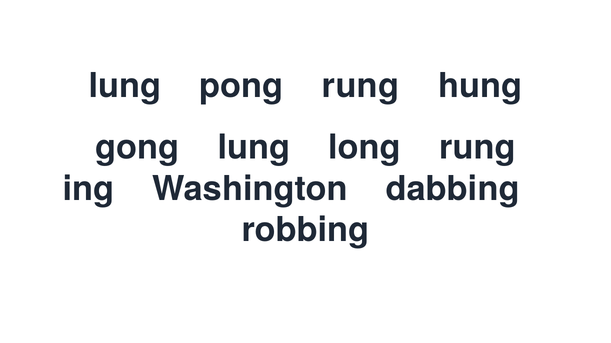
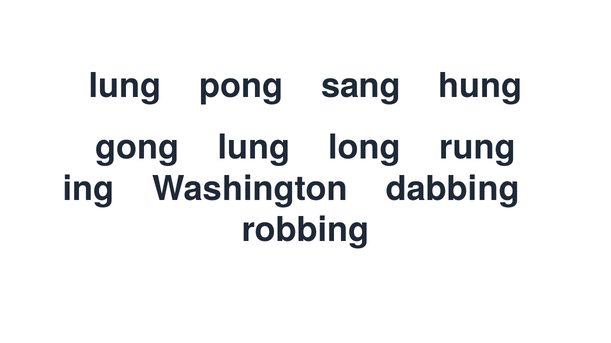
pong rung: rung -> sang
